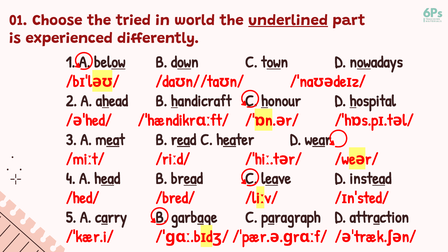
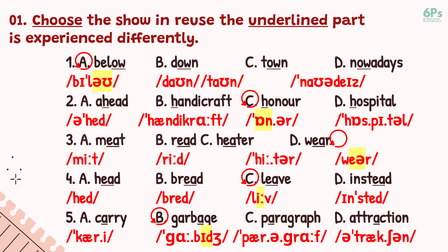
Choose underline: none -> present
tried: tried -> show
world: world -> reuse
